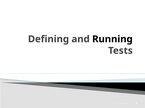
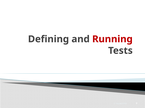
Running colour: black -> red
